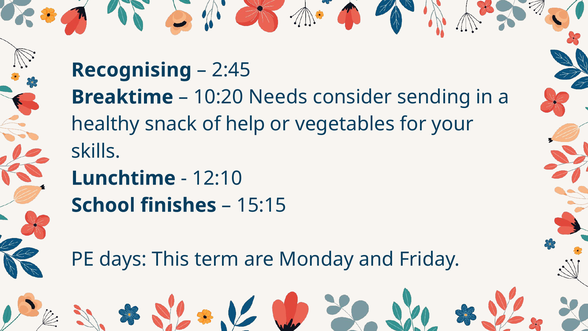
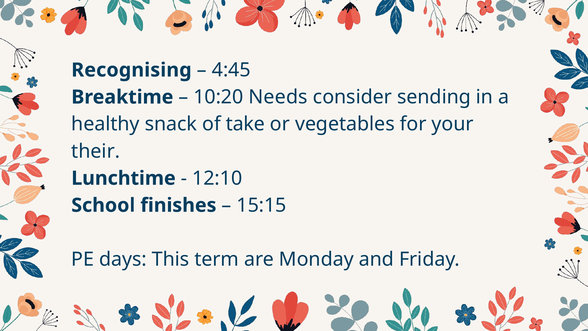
2:45: 2:45 -> 4:45
help: help -> take
skills: skills -> their
